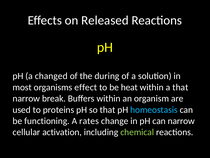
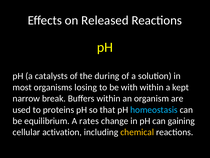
changed: changed -> catalysts
effect: effect -> losing
heat: heat -> with
a that: that -> kept
functioning: functioning -> equilibrium
can narrow: narrow -> gaining
chemical colour: light green -> yellow
